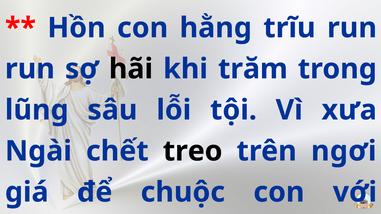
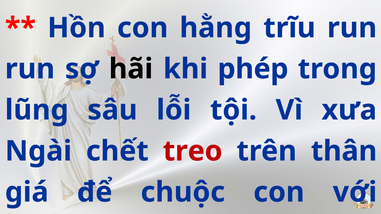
trăm: trăm -> phép
treo colour: black -> red
ngơi: ngơi -> thân
